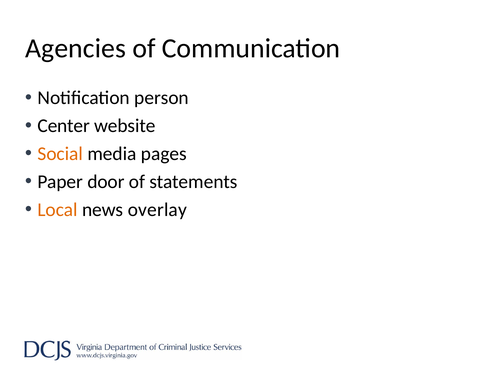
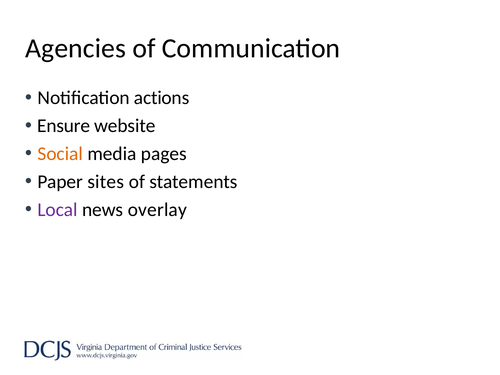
person: person -> actions
Center: Center -> Ensure
door: door -> sites
Local colour: orange -> purple
